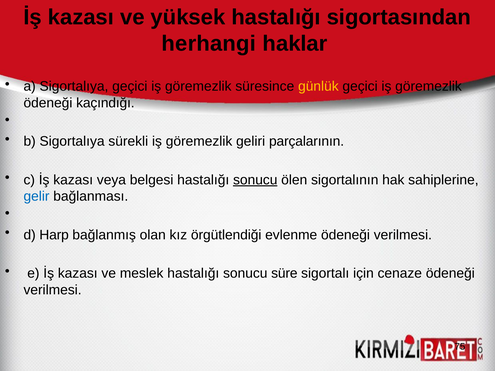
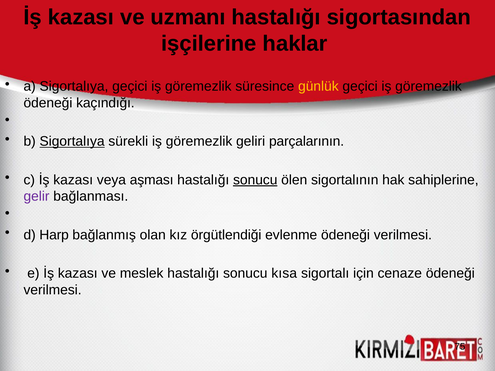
yüksek: yüksek -> uzmanı
herhangi: herhangi -> işçilerine
Sigortalıya at (72, 142) underline: none -> present
belgesi: belgesi -> aşması
gelir colour: blue -> purple
süre: süre -> kısa
